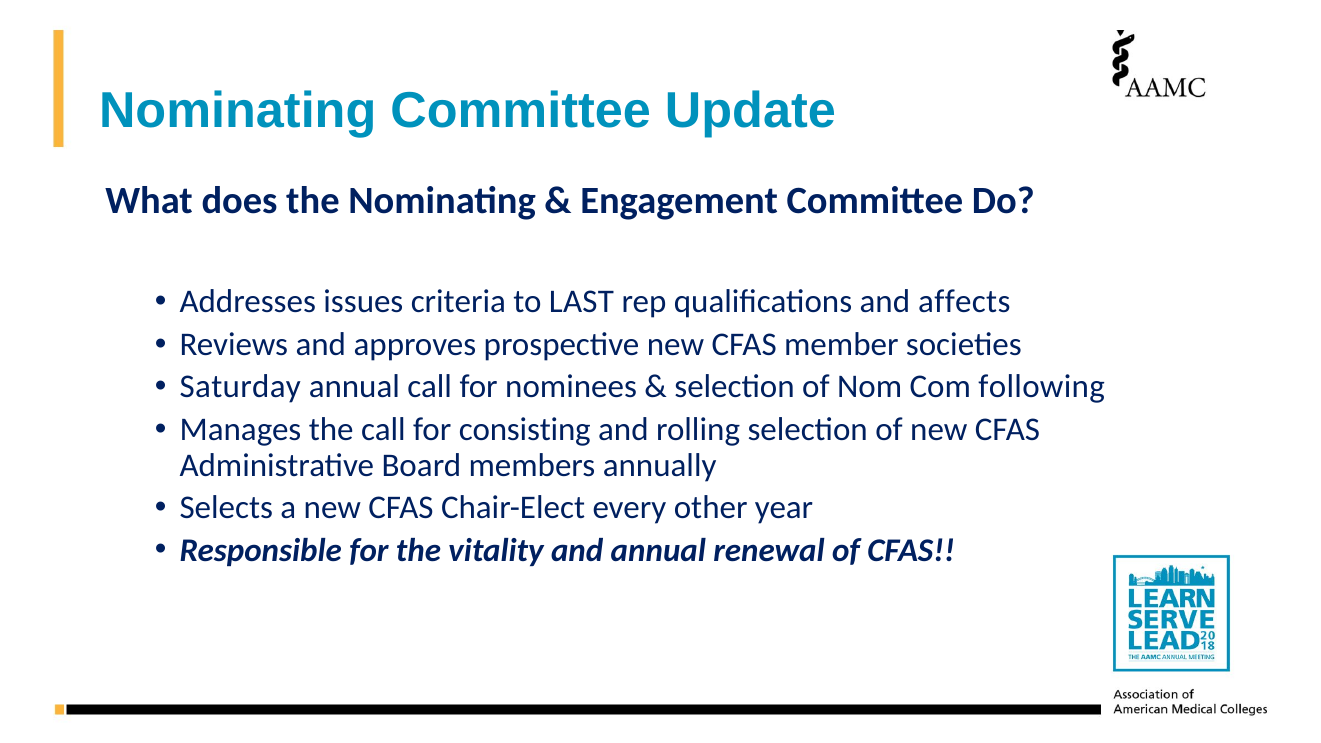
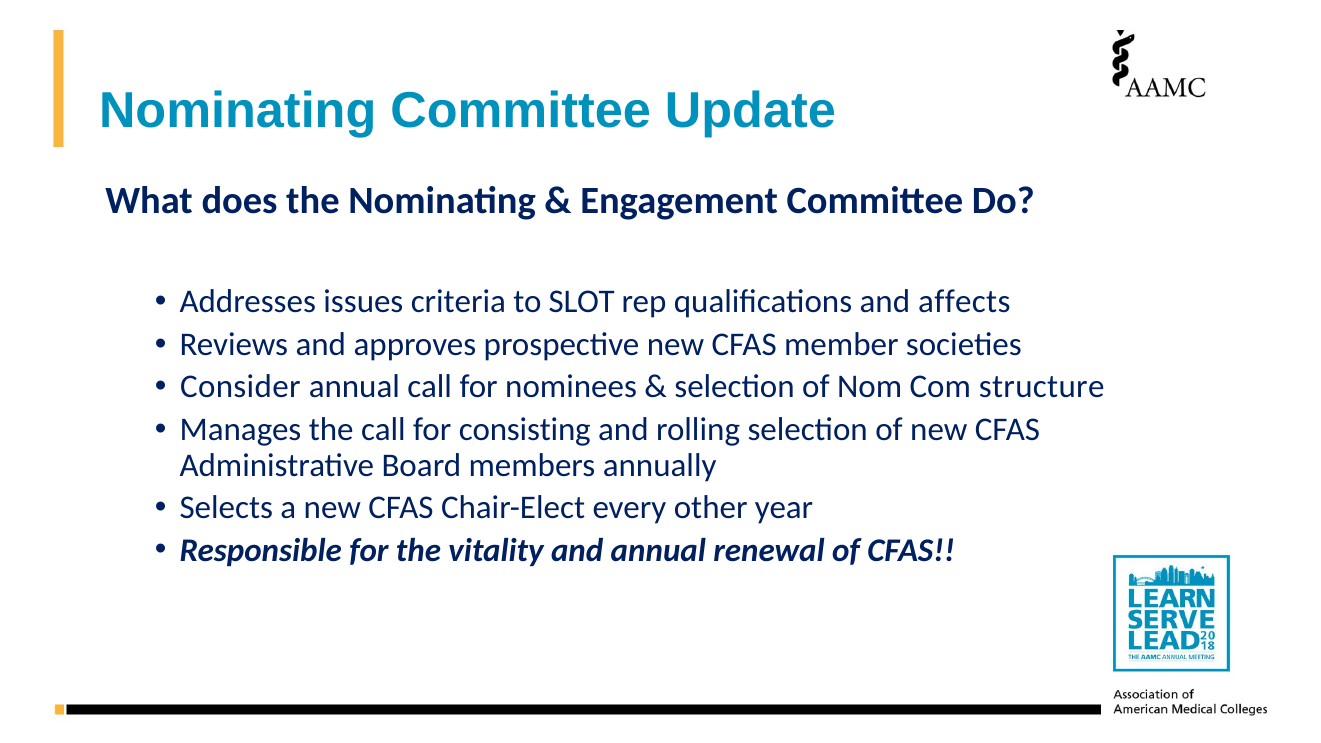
LAST: LAST -> SLOT
Saturday: Saturday -> Consider
following: following -> structure
